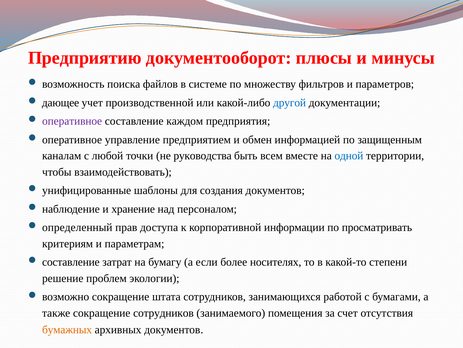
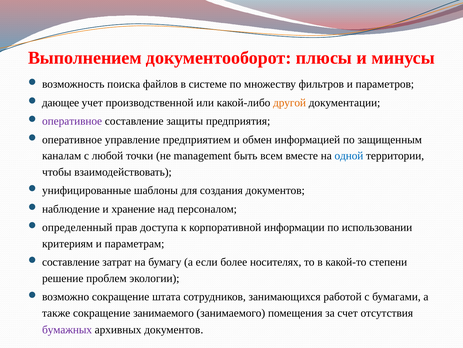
Предприятию: Предприятию -> Выполнением
другой colour: blue -> orange
каждом: каждом -> защиты
руководства: руководства -> management
просматривать: просматривать -> использовании
сокращение сотрудников: сотрудников -> занимаемого
бумажных colour: orange -> purple
